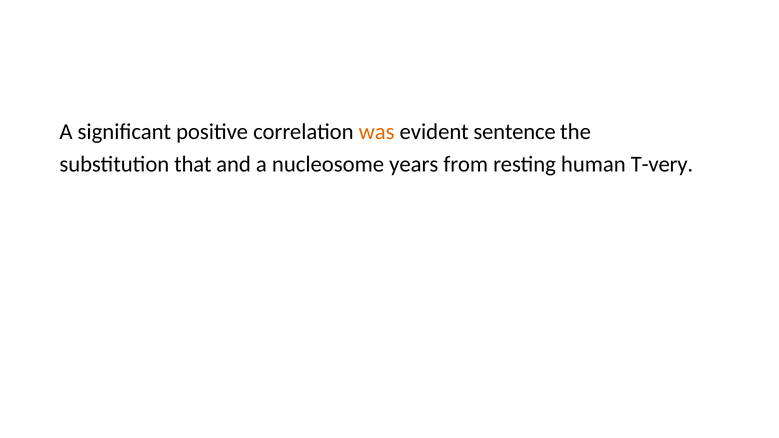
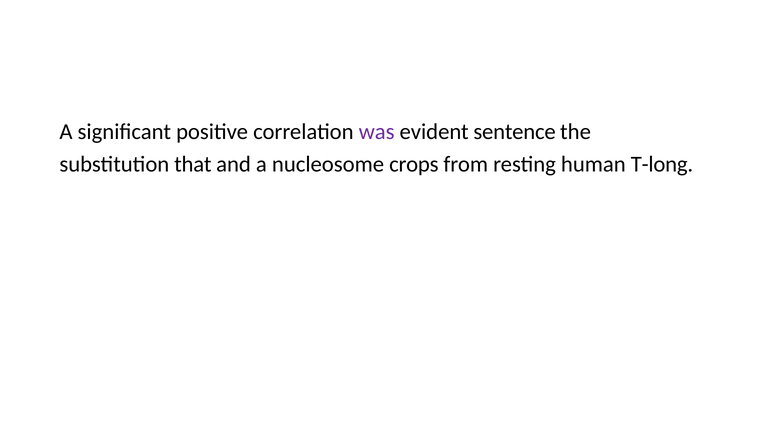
was colour: orange -> purple
years: years -> crops
T-very: T-very -> T-long
